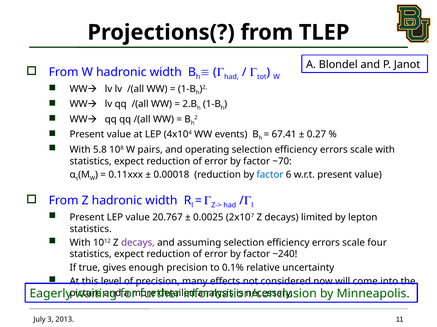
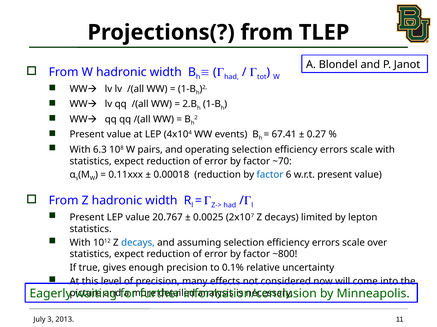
5.8: 5.8 -> 6.3
decays at (138, 243) colour: purple -> blue
four: four -> over
~240: ~240 -> ~800
